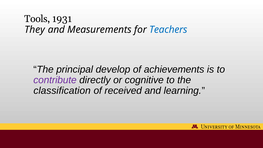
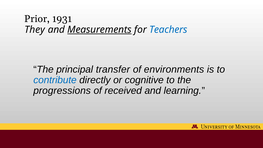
Tools: Tools -> Prior
Measurements underline: none -> present
develop: develop -> transfer
achievements: achievements -> environments
contribute colour: purple -> blue
classification: classification -> progressions
